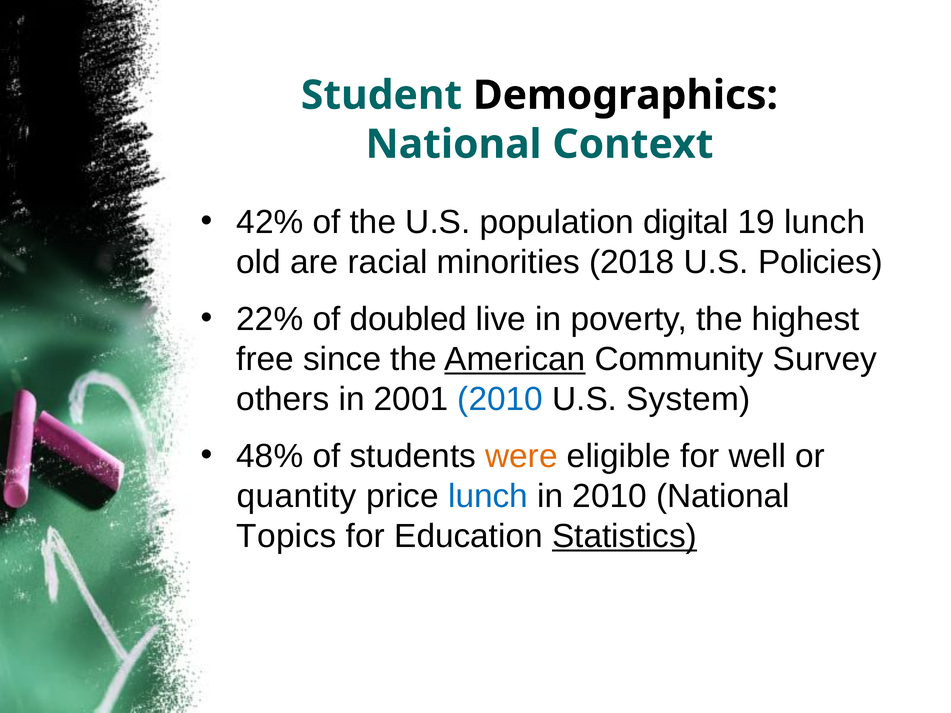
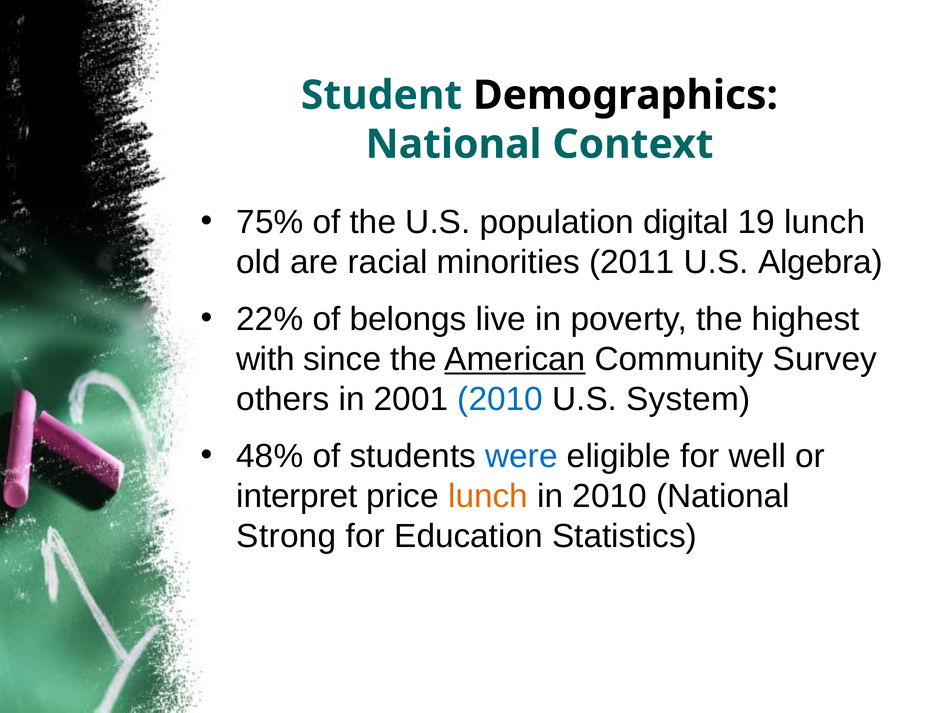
42%: 42% -> 75%
2018: 2018 -> 2011
Policies: Policies -> Algebra
doubled: doubled -> belongs
free: free -> with
were colour: orange -> blue
quantity: quantity -> interpret
lunch at (488, 496) colour: blue -> orange
Topics: Topics -> Strong
Statistics underline: present -> none
